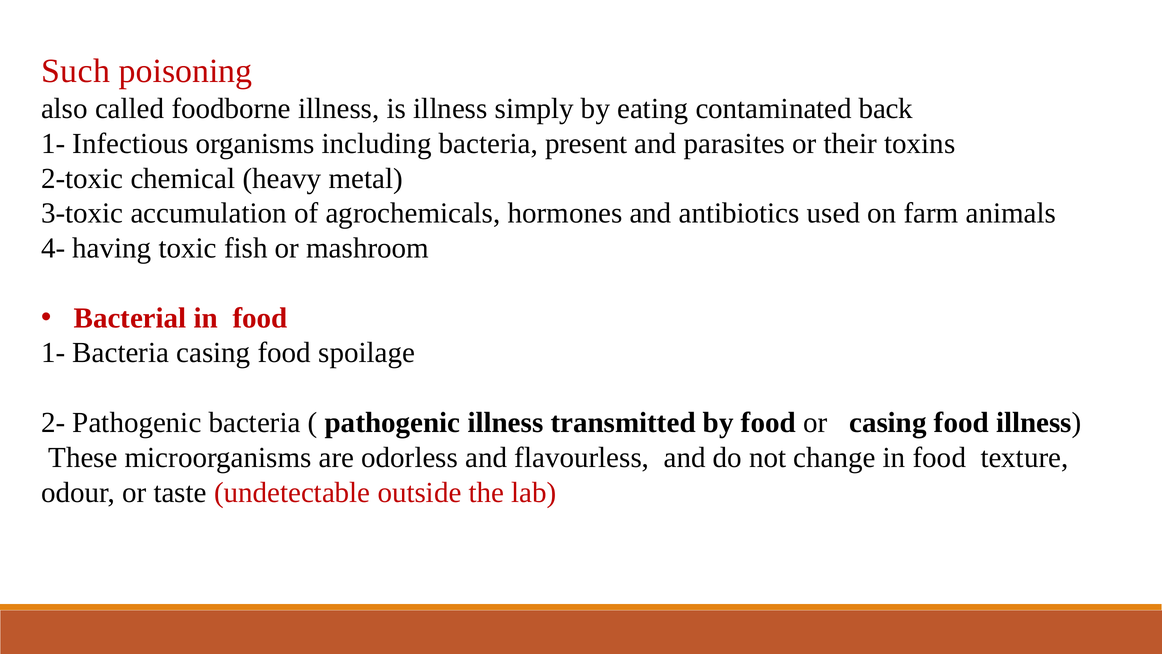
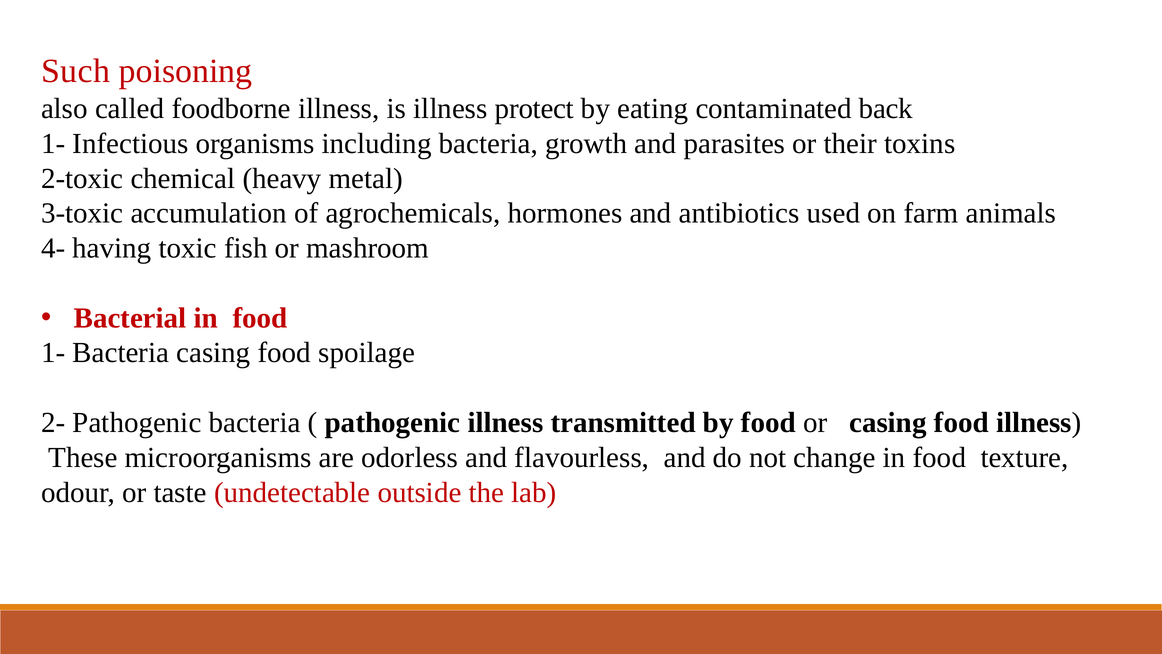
simply: simply -> protect
present: present -> growth
